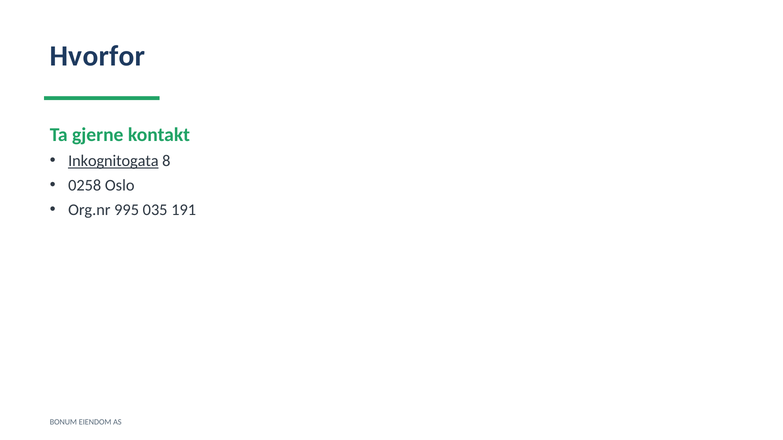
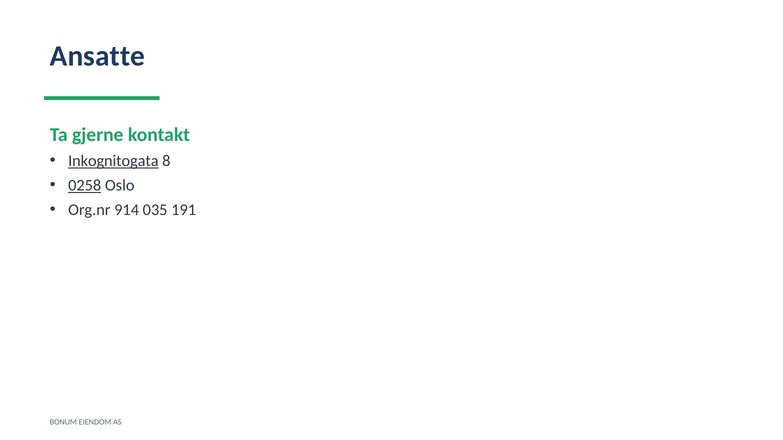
Hvorfor: Hvorfor -> Ansatte
0258 underline: none -> present
995: 995 -> 914
